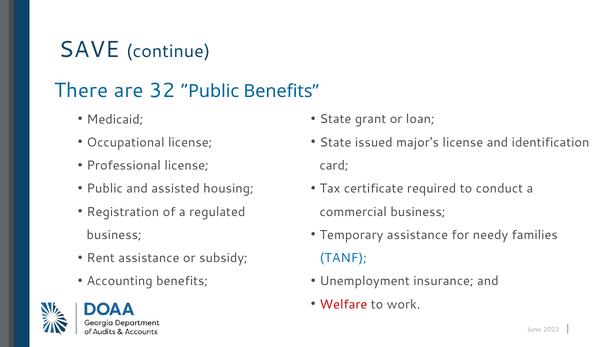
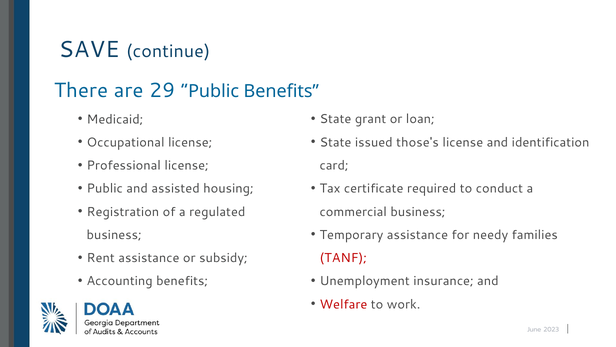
32: 32 -> 29
major's: major's -> those's
TANF colour: blue -> red
